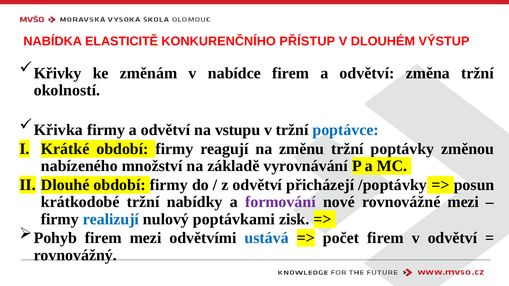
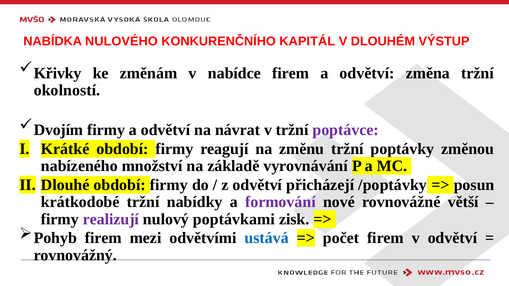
ELASTICITĚ: ELASTICITĚ -> NULOVÉHO
PŘÍSTUP: PŘÍSTUP -> KAPITÁL
Křivka: Křivka -> Dvojím
vstupu: vstupu -> návrat
poptávce colour: blue -> purple
rovnovážné mezi: mezi -> větší
realizují colour: blue -> purple
